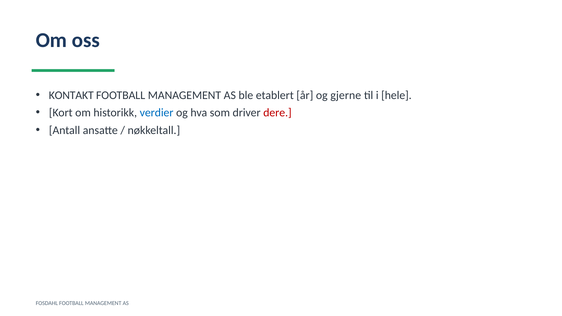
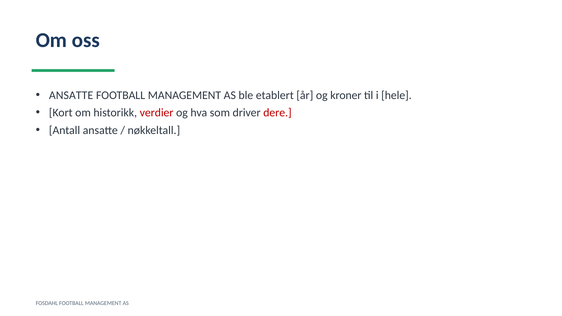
KONTAKT at (71, 95): KONTAKT -> ANSATTE
gjerne: gjerne -> kroner
verdier colour: blue -> red
